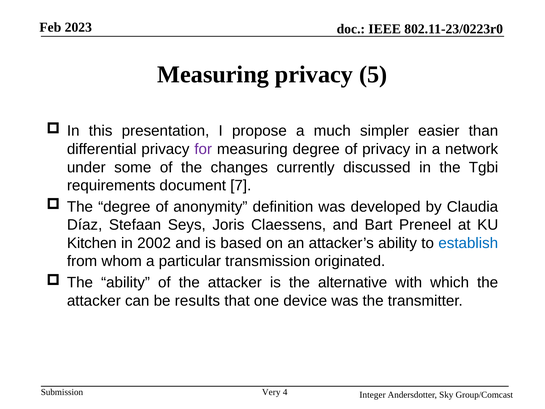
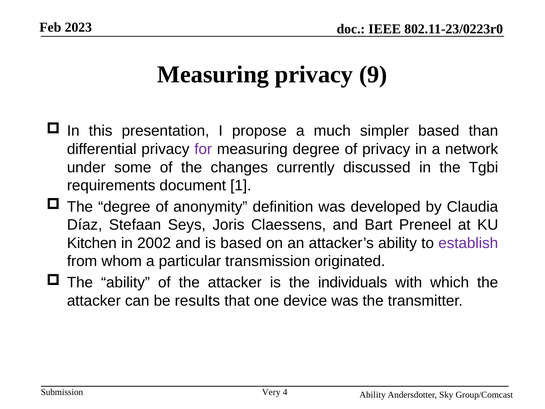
5: 5 -> 9
simpler easier: easier -> based
7: 7 -> 1
establish colour: blue -> purple
alternative: alternative -> individuals
Integer at (373, 395): Integer -> Ability
